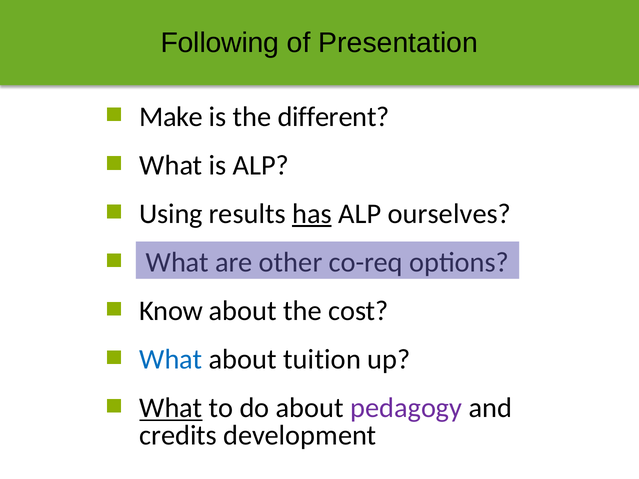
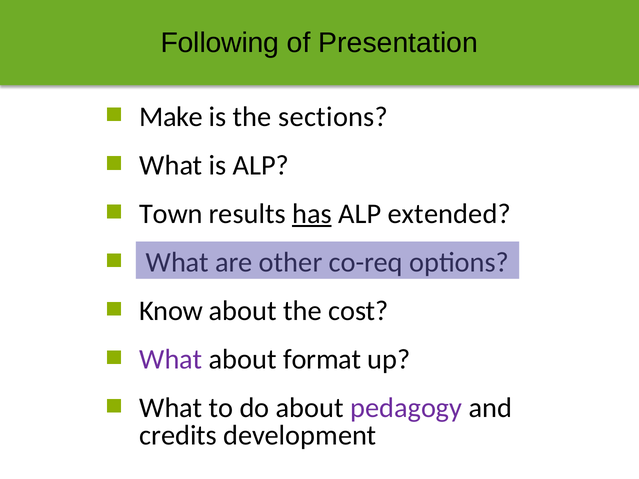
different: different -> sections
Using: Using -> Town
ourselves: ourselves -> extended
What at (171, 360) colour: blue -> purple
tuition: tuition -> format
What at (171, 408) underline: present -> none
